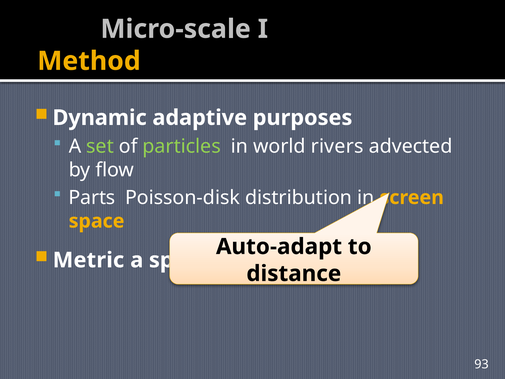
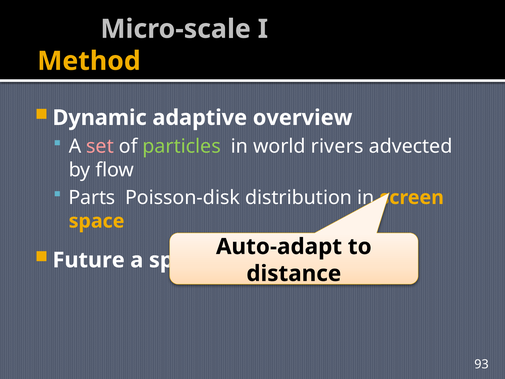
purposes: purposes -> overview
set colour: light green -> pink
Metric: Metric -> Future
